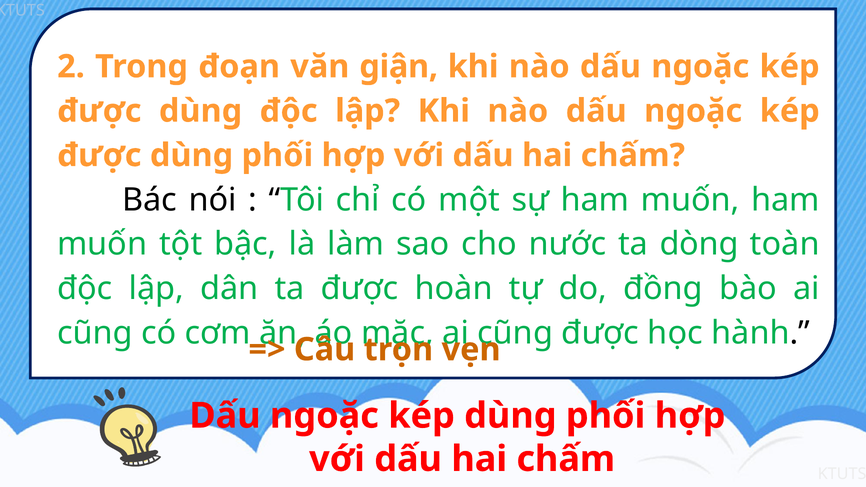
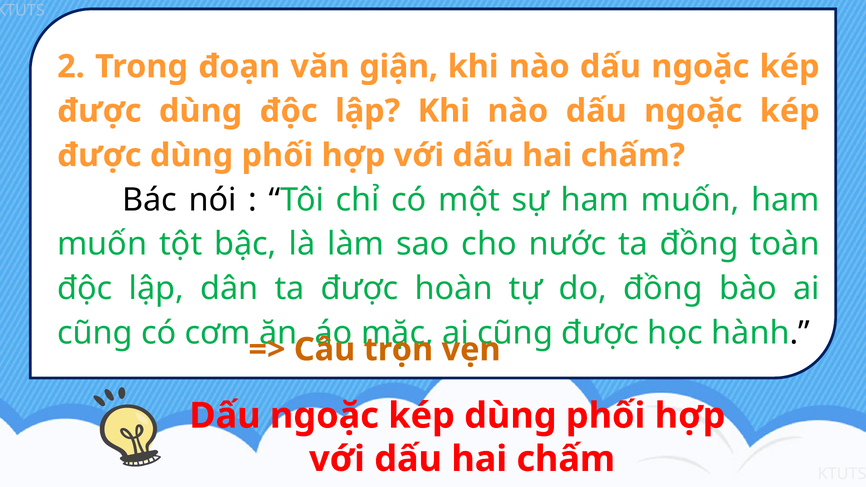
ta dòng: dòng -> đồng
